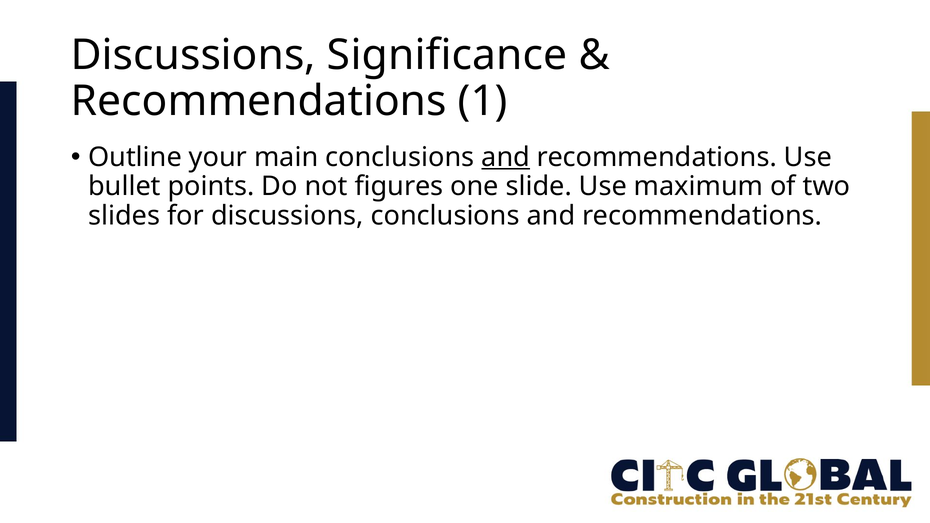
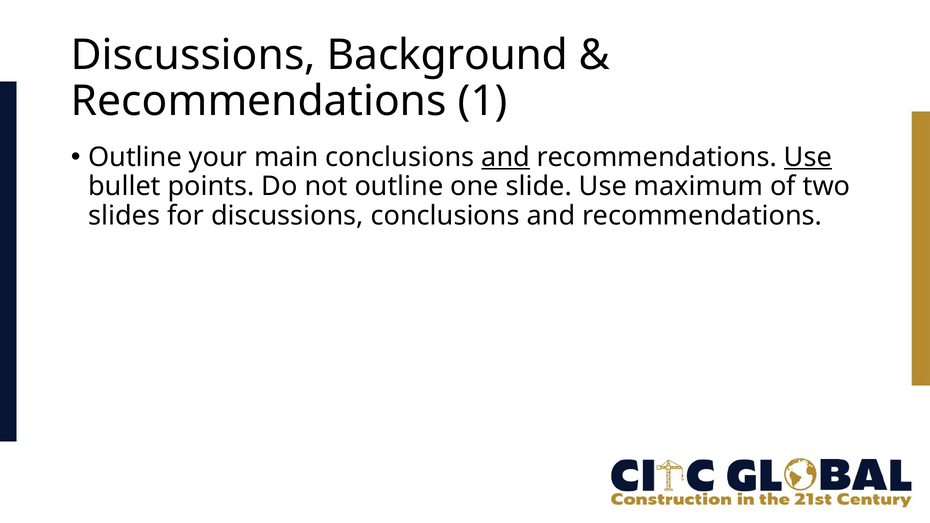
Significance: Significance -> Background
Use at (808, 157) underline: none -> present
not figures: figures -> outline
